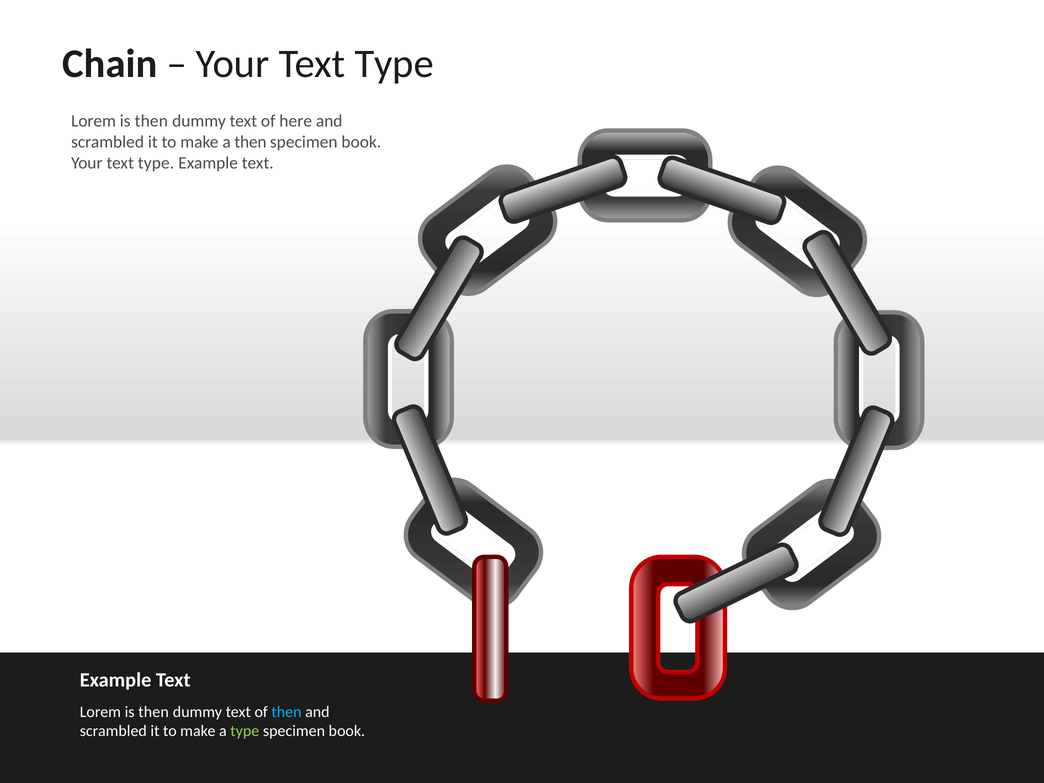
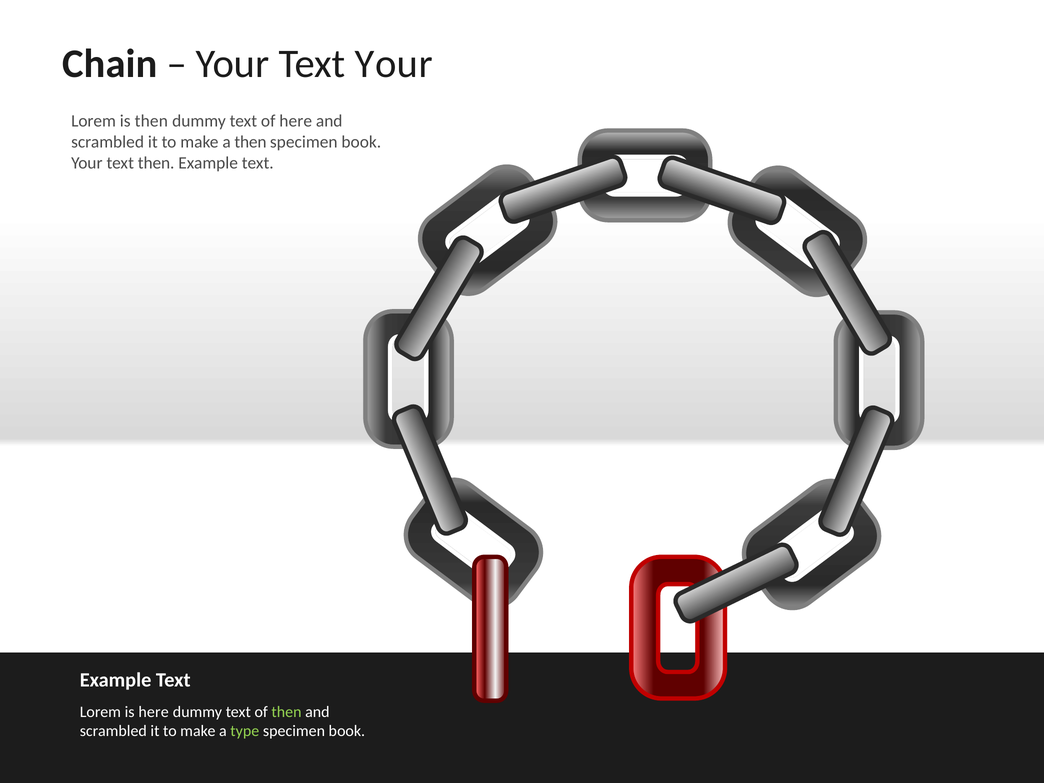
Type at (394, 64): Type -> Your
type at (156, 163): type -> then
then at (154, 712): then -> here
then at (286, 712) colour: light blue -> light green
